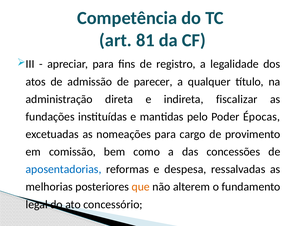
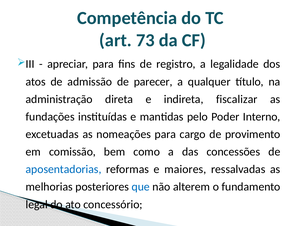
81: 81 -> 73
Épocas: Épocas -> Interno
despesa: despesa -> maiores
que colour: orange -> blue
